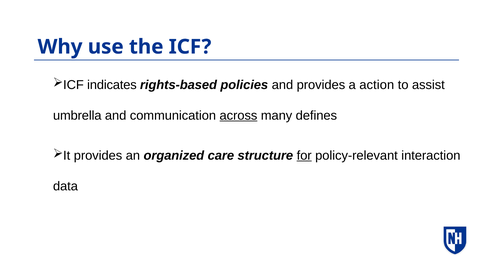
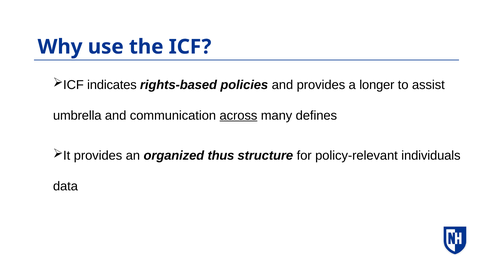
action: action -> longer
care: care -> thus
for underline: present -> none
interaction: interaction -> individuals
